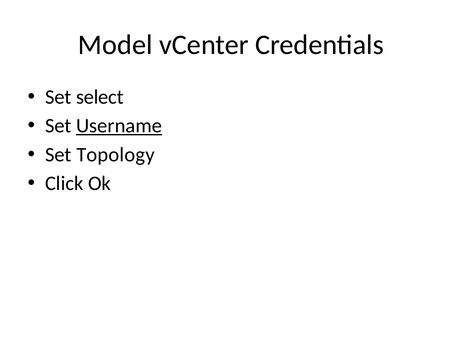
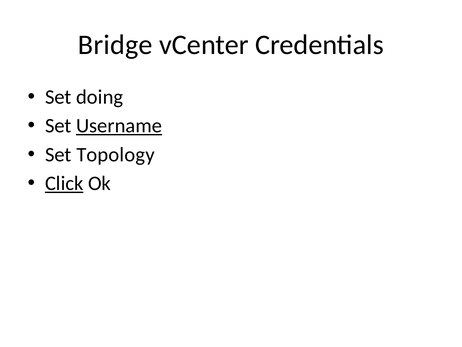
Model: Model -> Bridge
select: select -> doing
Click underline: none -> present
